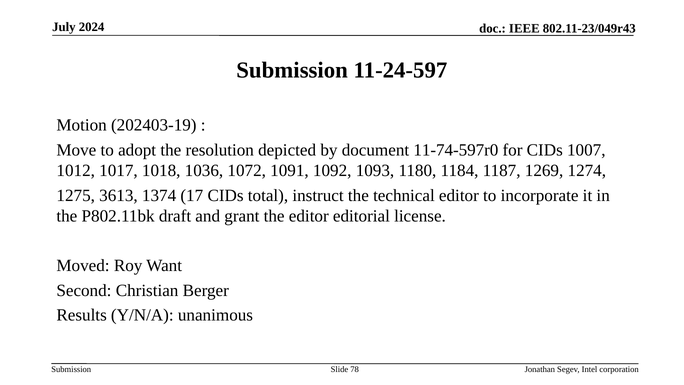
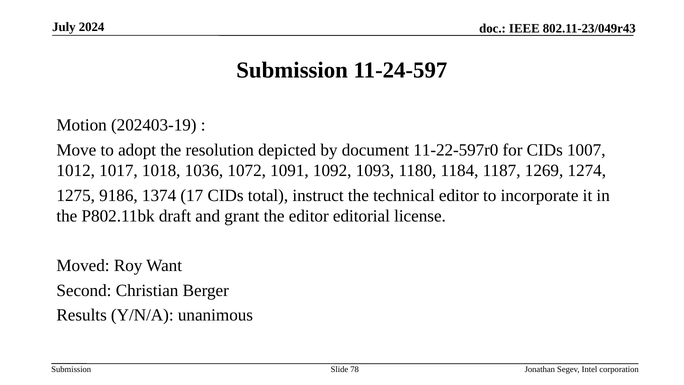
11-74-597r0: 11-74-597r0 -> 11-22-597r0
3613: 3613 -> 9186
